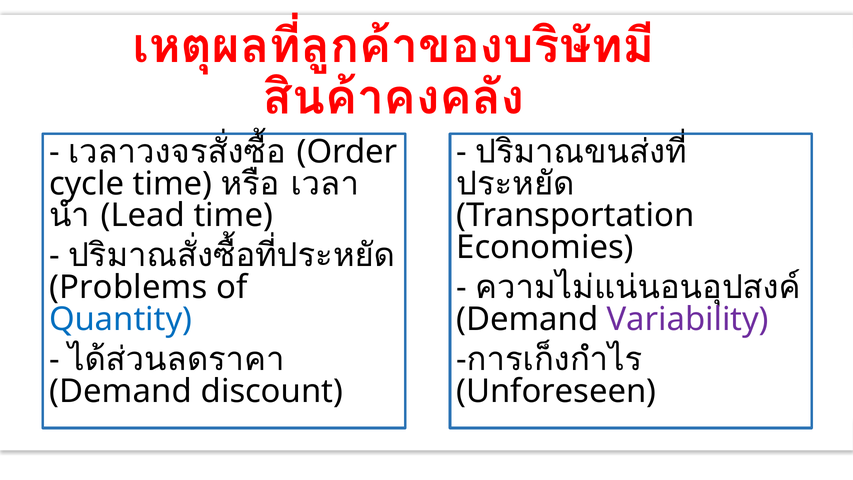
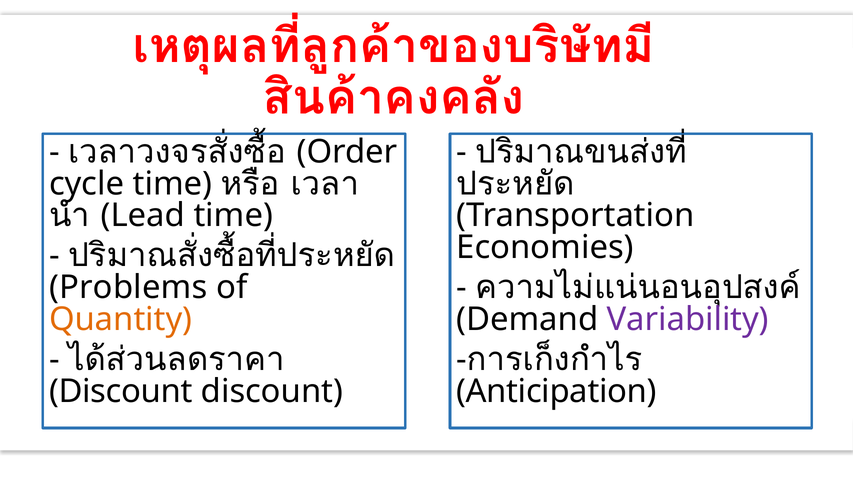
Quantity colour: blue -> orange
Demand at (121, 391): Demand -> Discount
Unforeseen: Unforeseen -> Anticipation
